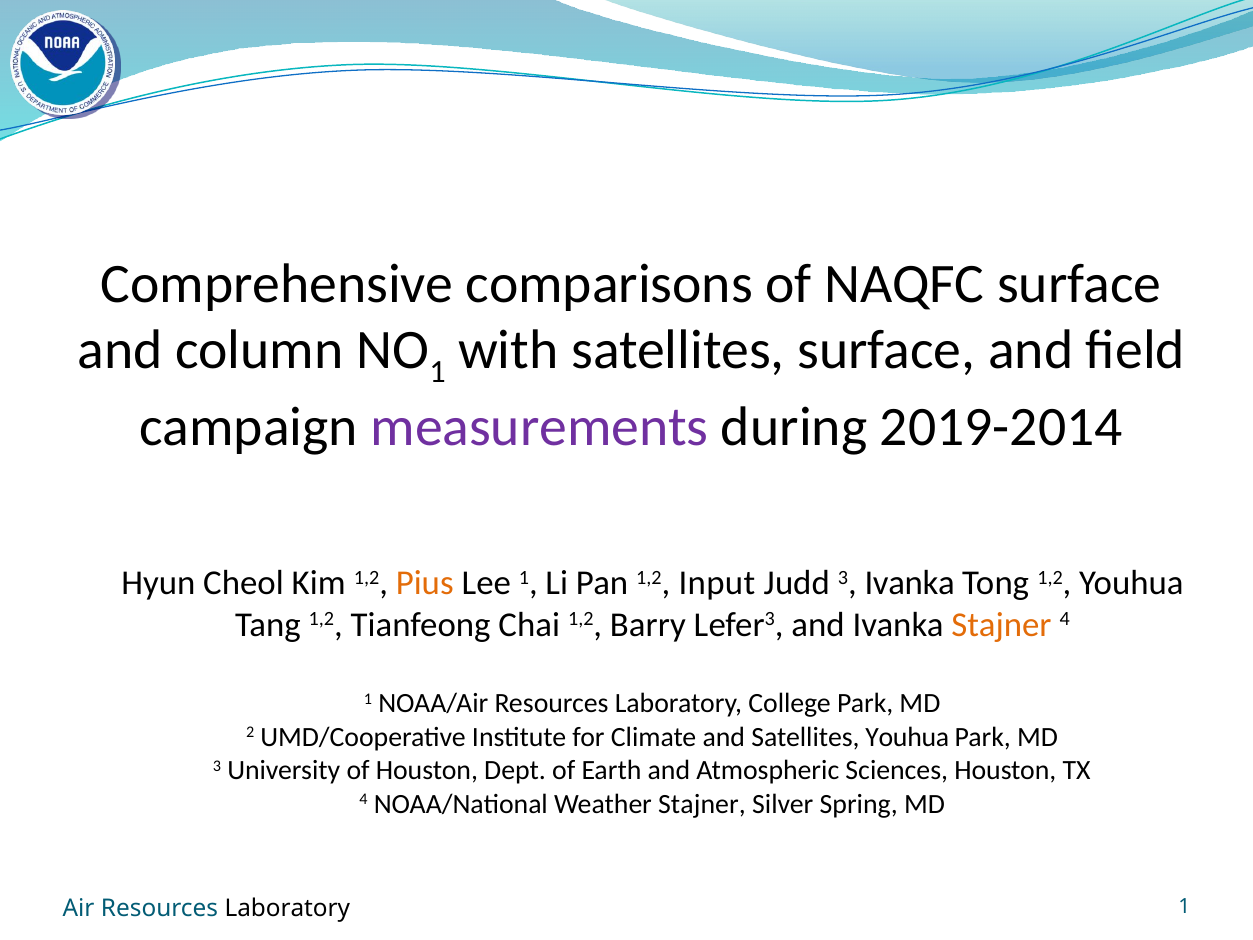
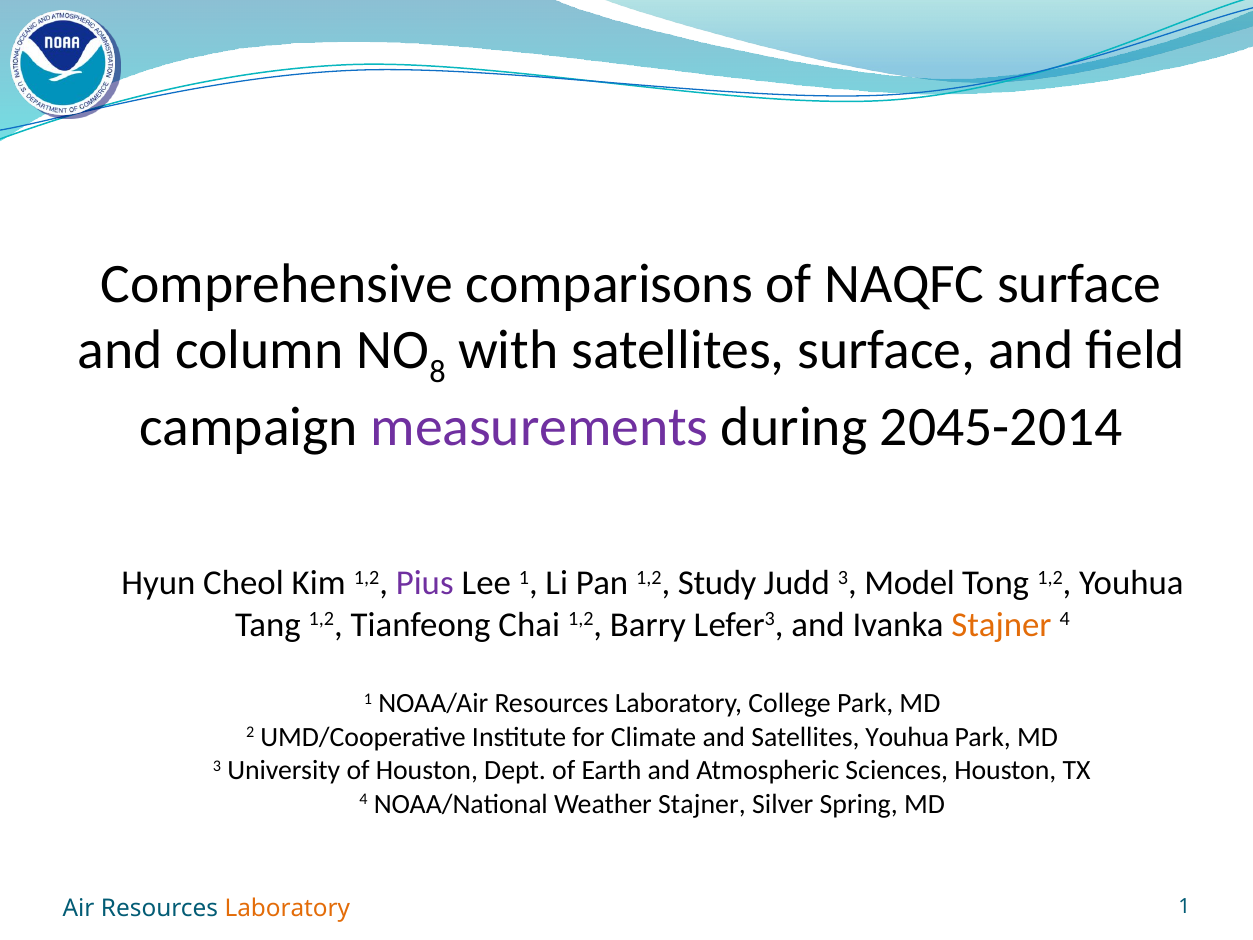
1 at (437, 372): 1 -> 8
2019-2014: 2019-2014 -> 2045-2014
Pius colour: orange -> purple
Input: Input -> Study
3 Ivanka: Ivanka -> Model
Laboratory at (287, 908) colour: black -> orange
